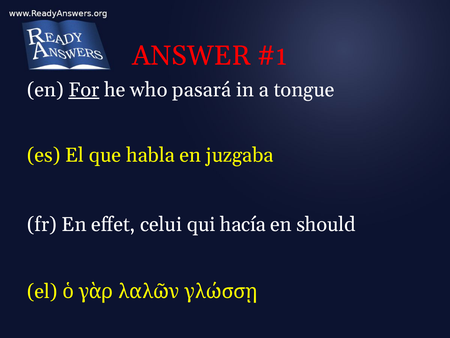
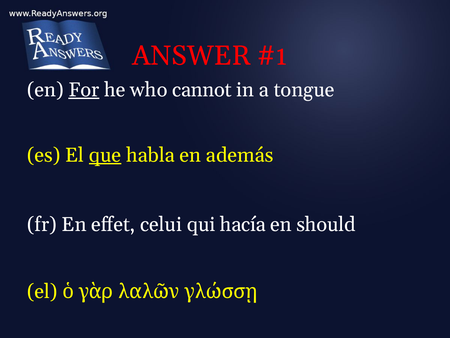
pasará: pasará -> cannot
que underline: none -> present
juzgaba: juzgaba -> además
